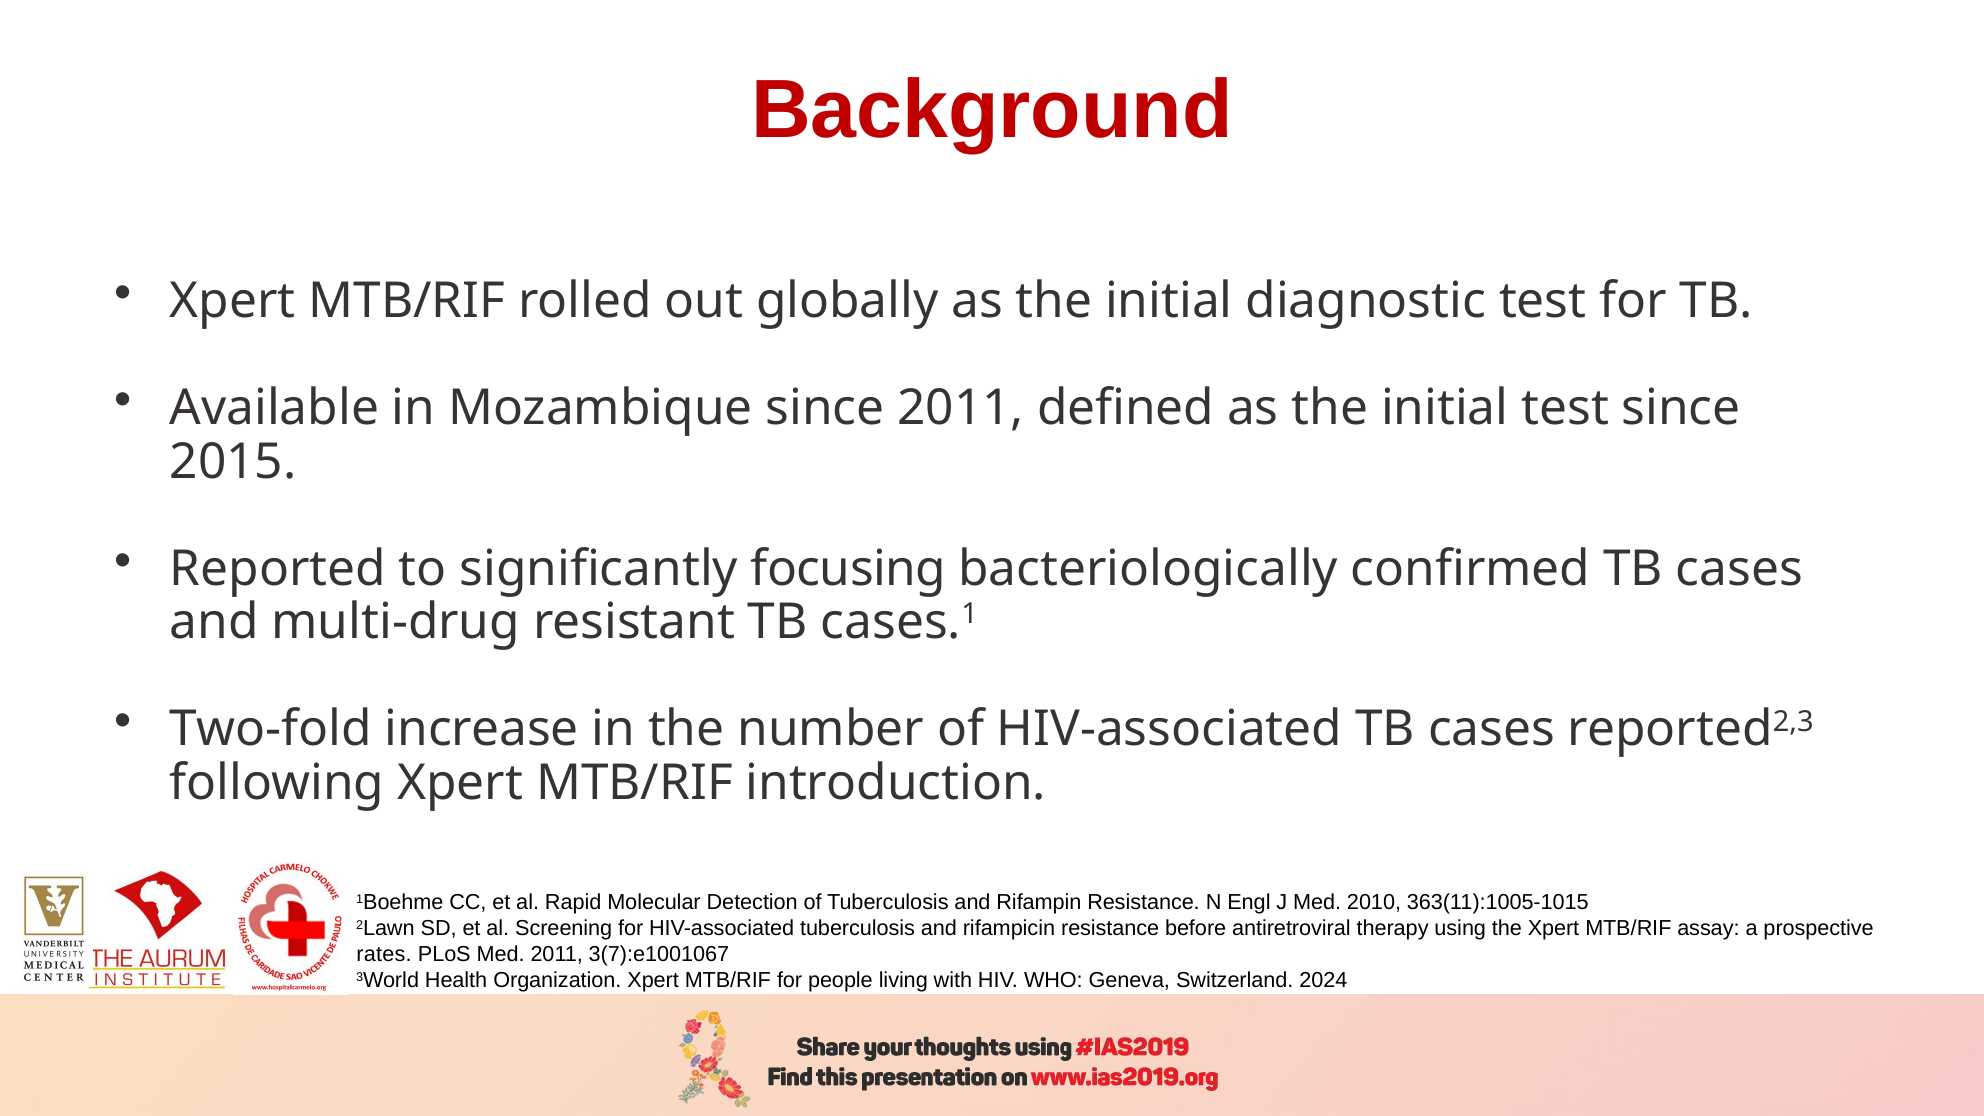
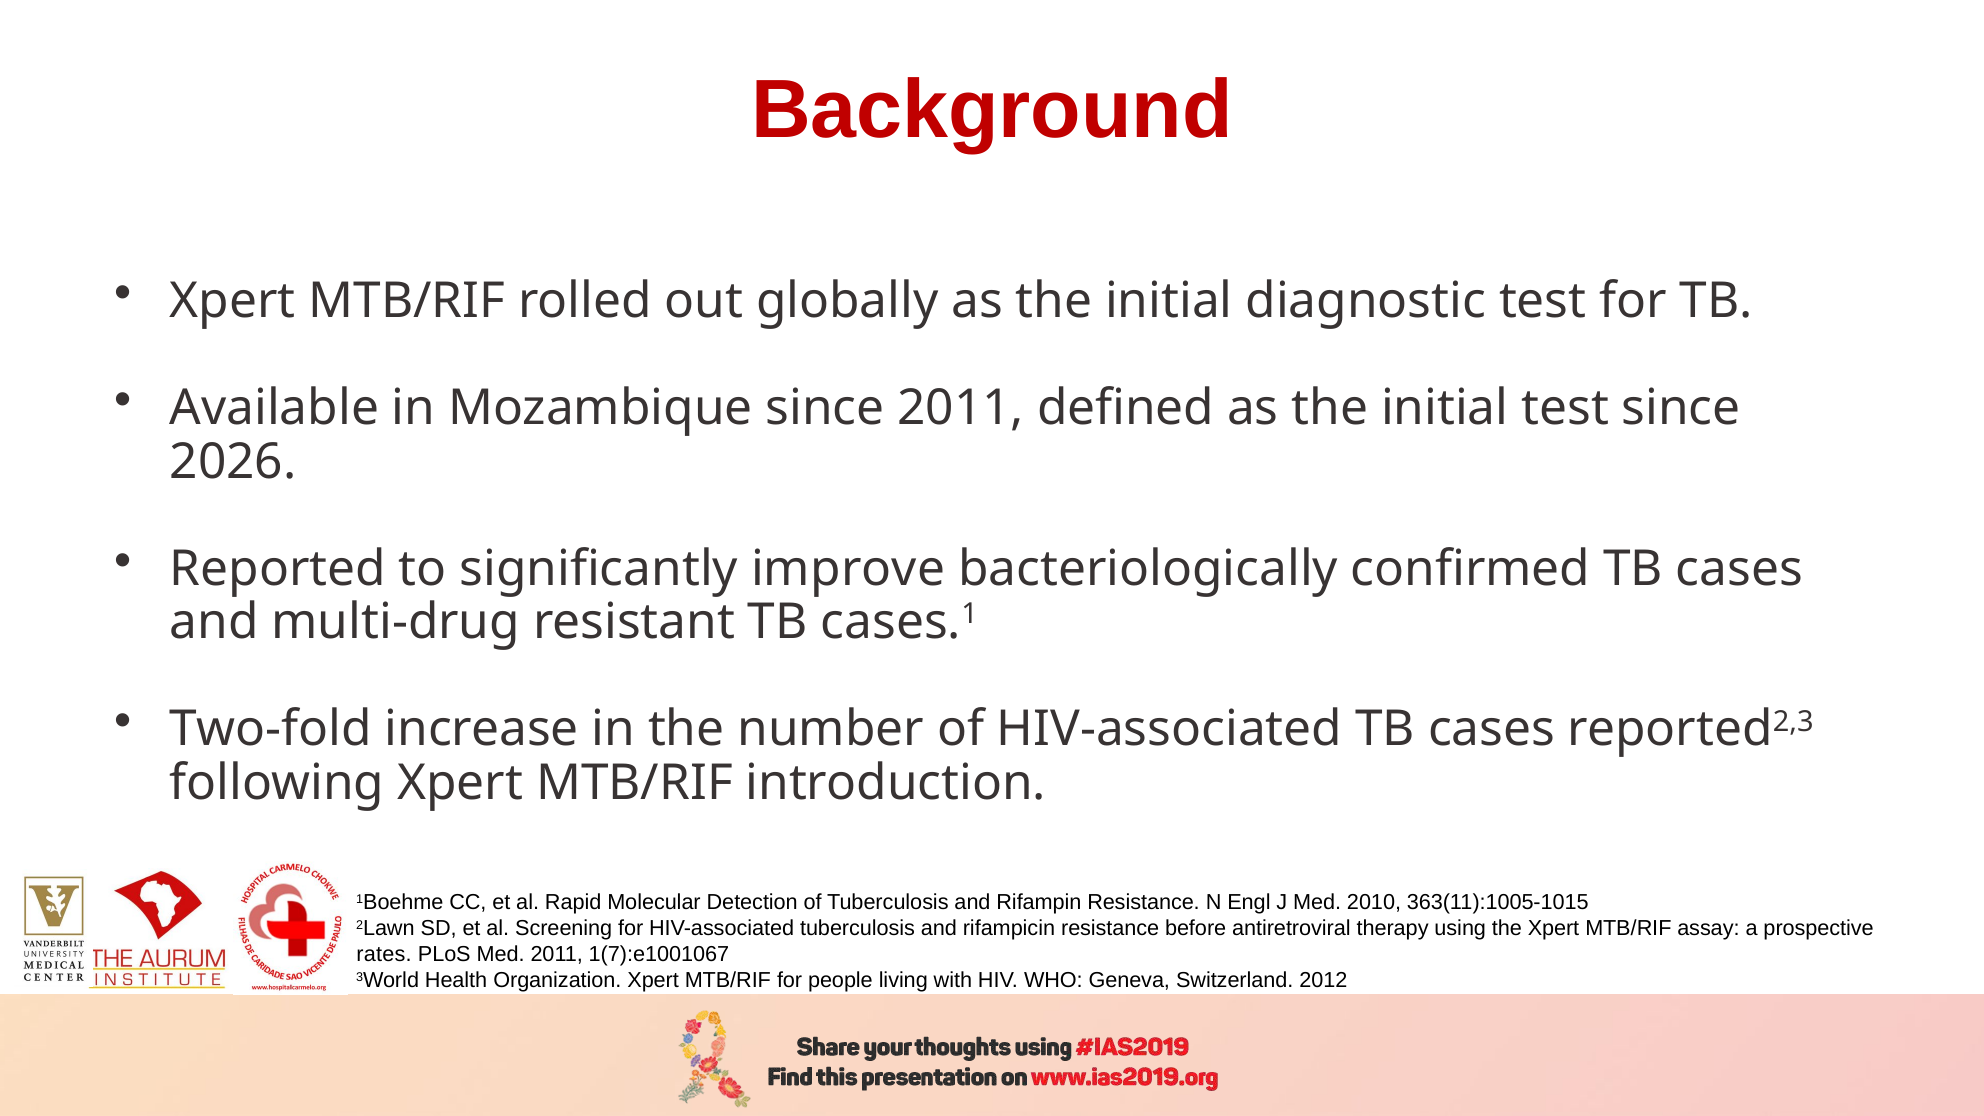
2015: 2015 -> 2026
focusing: focusing -> improve
3(7):e1001067: 3(7):e1001067 -> 1(7):e1001067
2024: 2024 -> 2012
